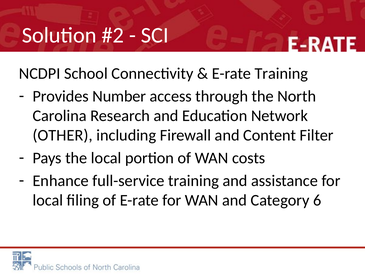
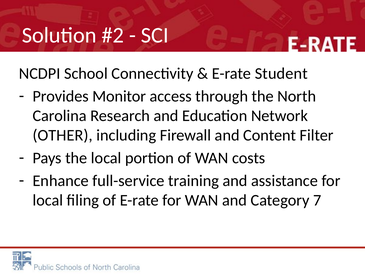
E-rate Training: Training -> Student
Number: Number -> Monitor
6: 6 -> 7
